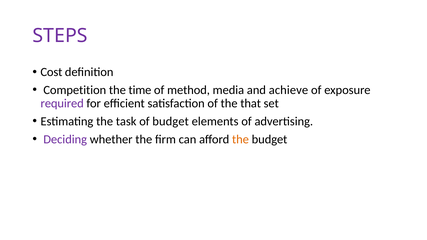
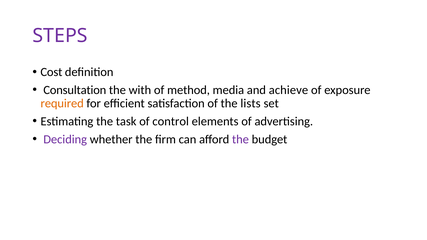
Competition: Competition -> Consultation
time: time -> with
required colour: purple -> orange
that: that -> lists
of budget: budget -> control
the at (240, 139) colour: orange -> purple
